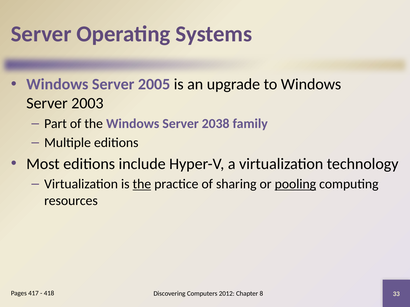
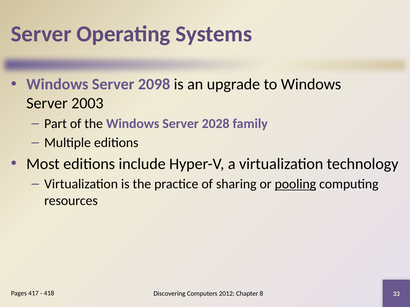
2005: 2005 -> 2098
2038: 2038 -> 2028
the at (142, 184) underline: present -> none
